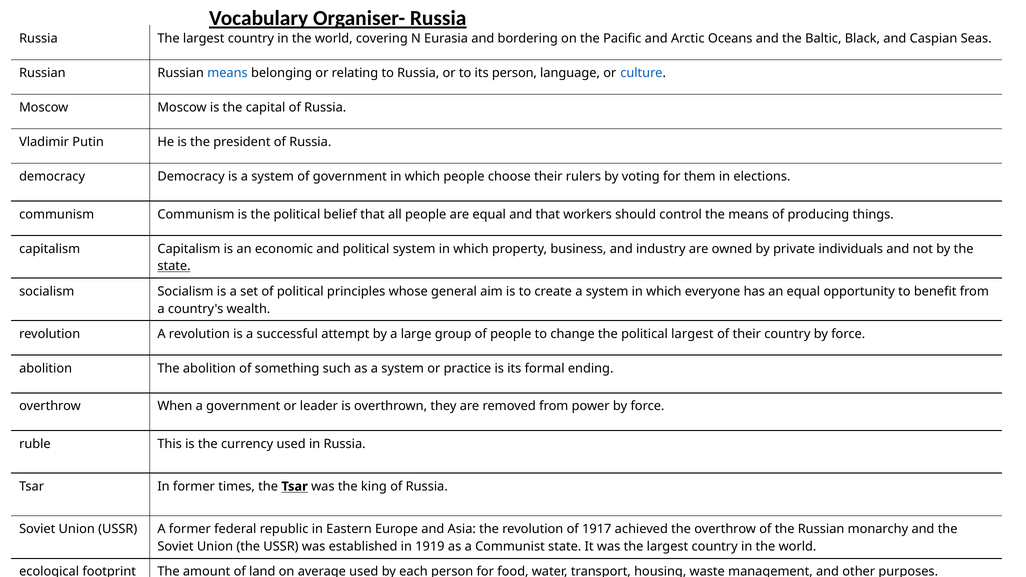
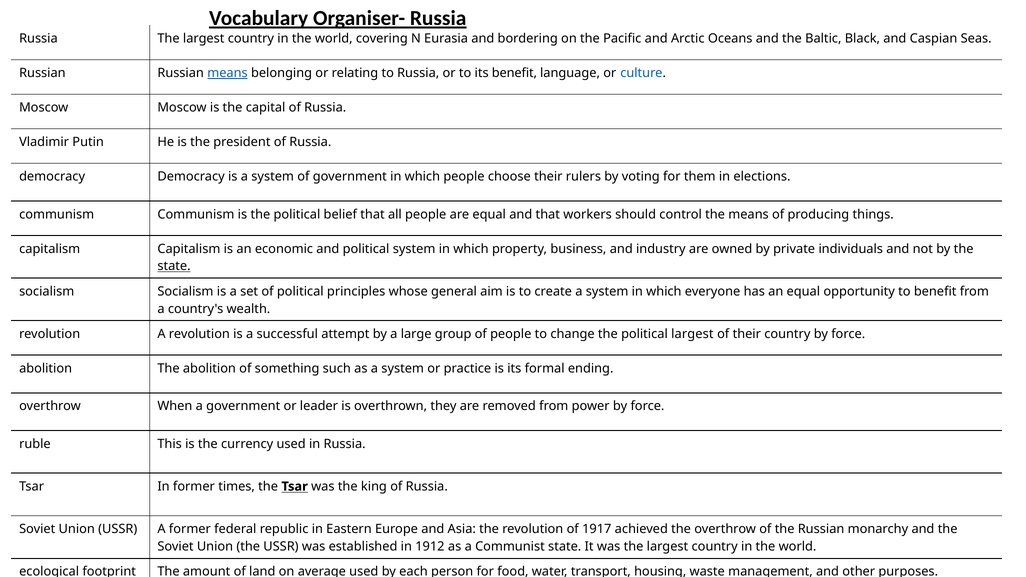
means at (228, 73) underline: none -> present
its person: person -> benefit
1919: 1919 -> 1912
